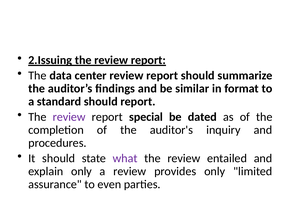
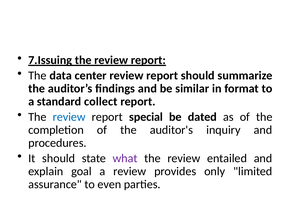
2.Issuing: 2.Issuing -> 7.Issuing
standard should: should -> collect
review at (69, 117) colour: purple -> blue
explain only: only -> goal
